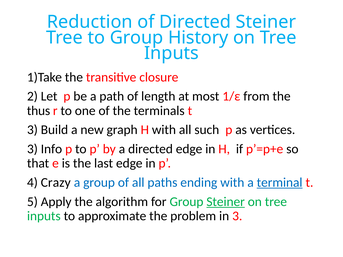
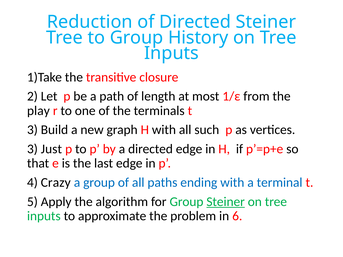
thus: thus -> play
Info: Info -> Just
terminal underline: present -> none
in 3: 3 -> 6
